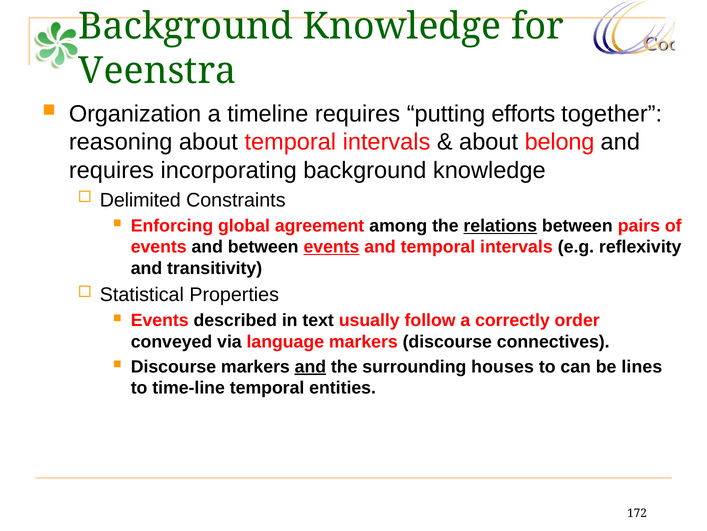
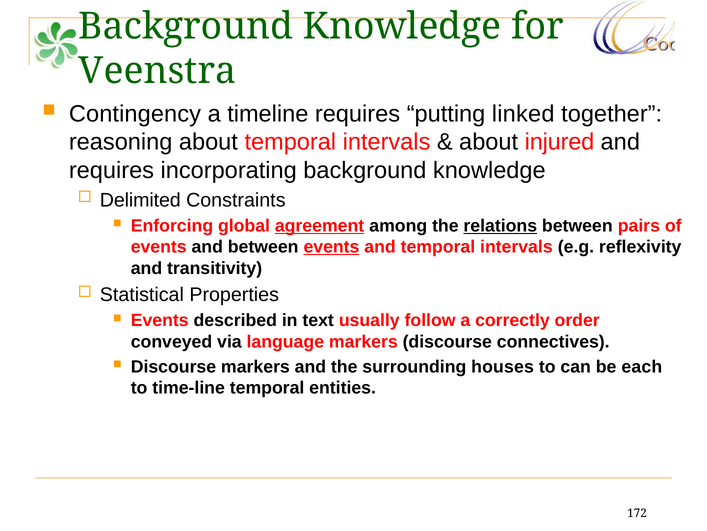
Organization: Organization -> Contingency
efforts: efforts -> linked
belong: belong -> injured
agreement underline: none -> present
and at (310, 366) underline: present -> none
lines: lines -> each
